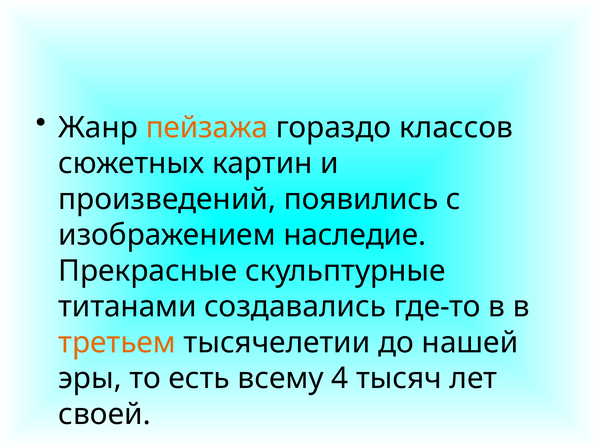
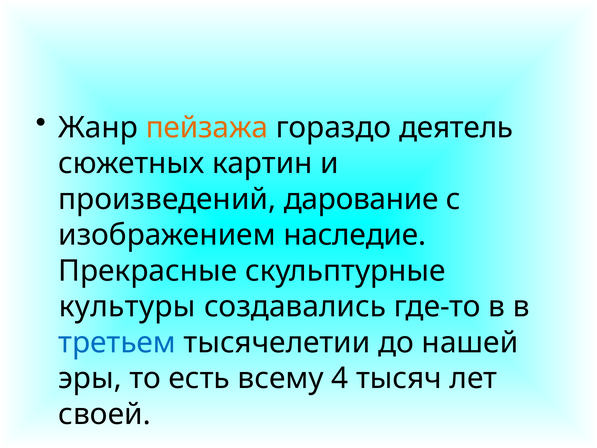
классов: классов -> деятель
появились: появились -> дарование
титанами: титанами -> культуры
третьем colour: orange -> blue
